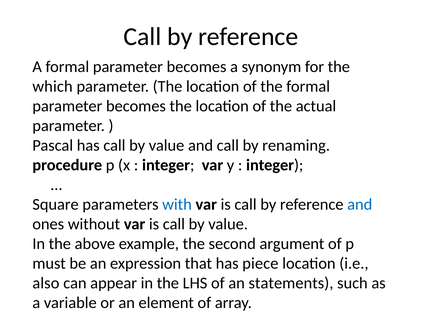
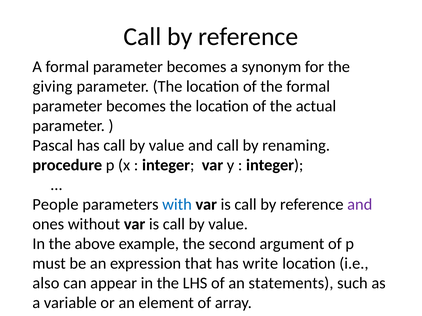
which: which -> giving
Square: Square -> People
and at (360, 205) colour: blue -> purple
piece: piece -> write
